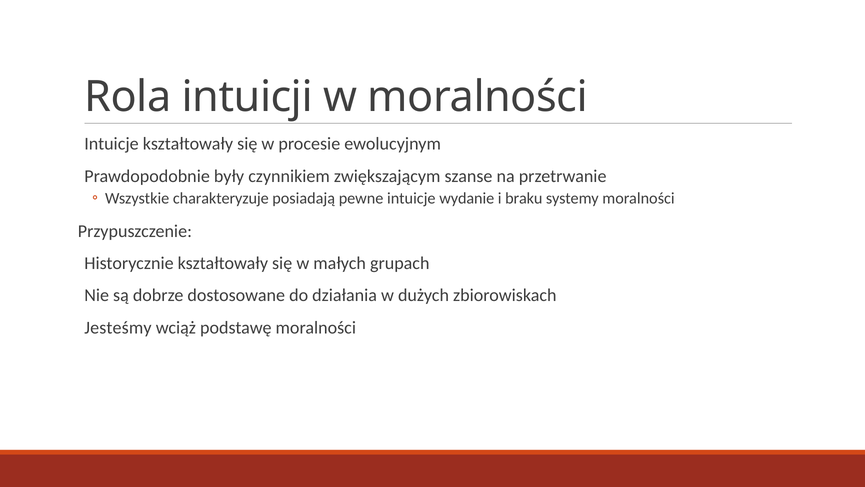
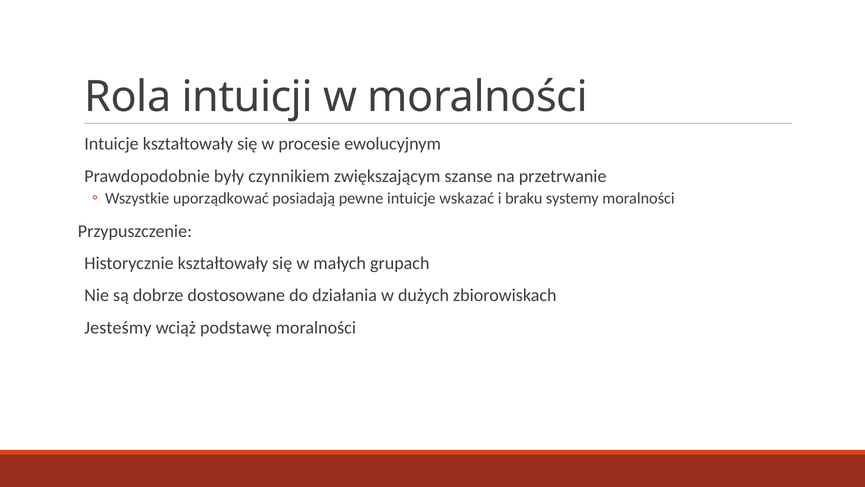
charakteryzuje: charakteryzuje -> uporządkować
wydanie: wydanie -> wskazać
